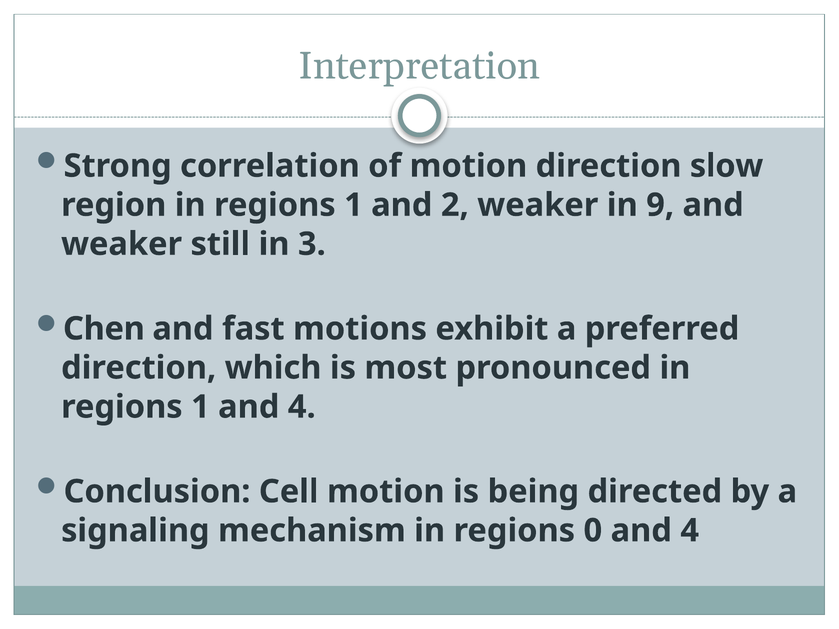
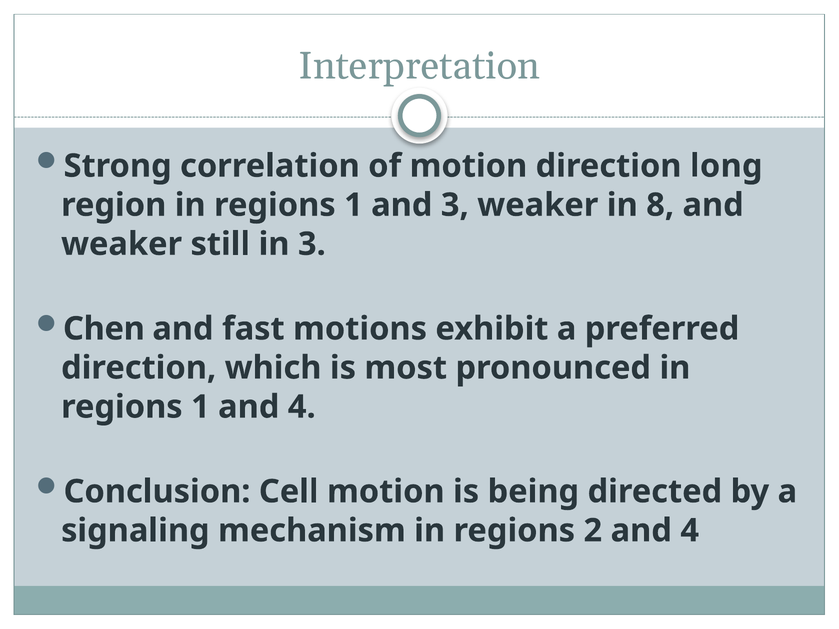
slow: slow -> long
and 2: 2 -> 3
9: 9 -> 8
0: 0 -> 2
